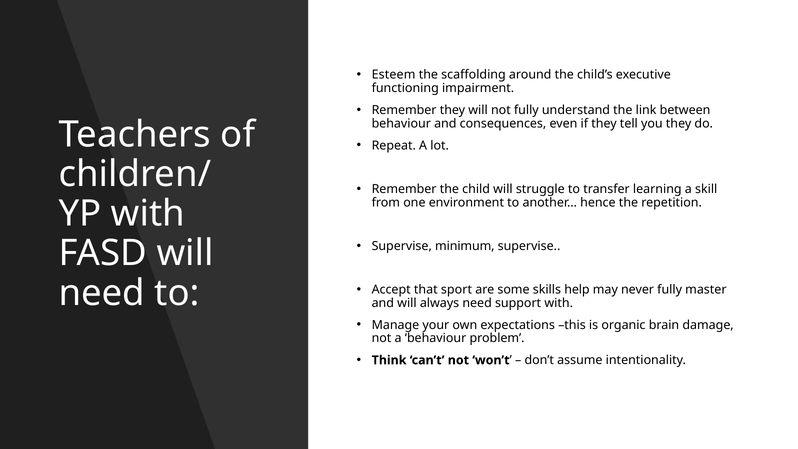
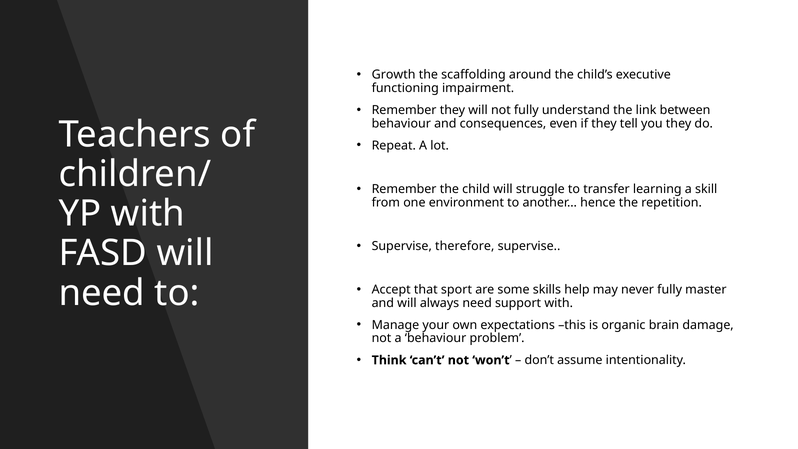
Esteem: Esteem -> Growth
minimum: minimum -> therefore
